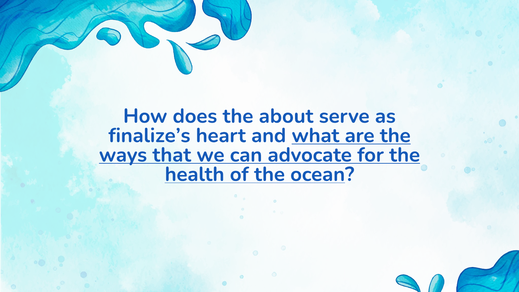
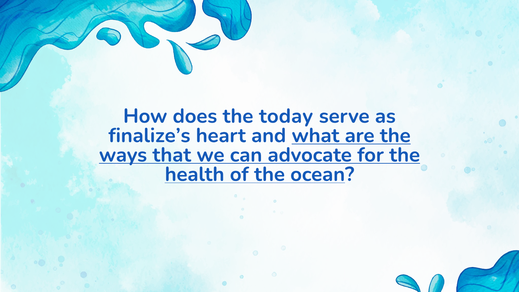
about: about -> today
